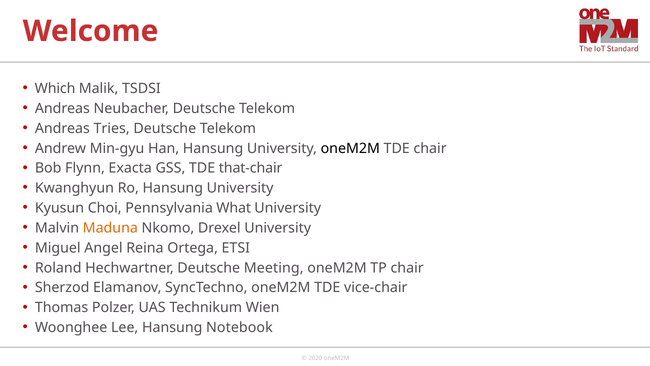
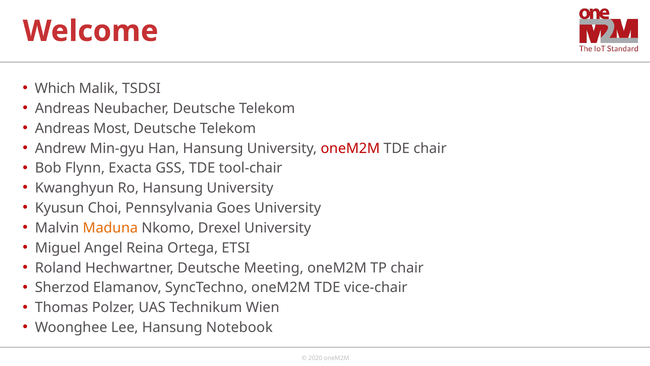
Tries: Tries -> Most
oneM2M at (350, 148) colour: black -> red
that-chair: that-chair -> tool-chair
What: What -> Goes
